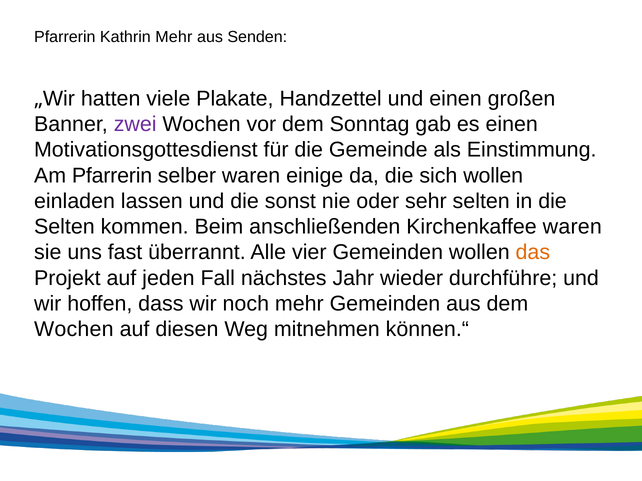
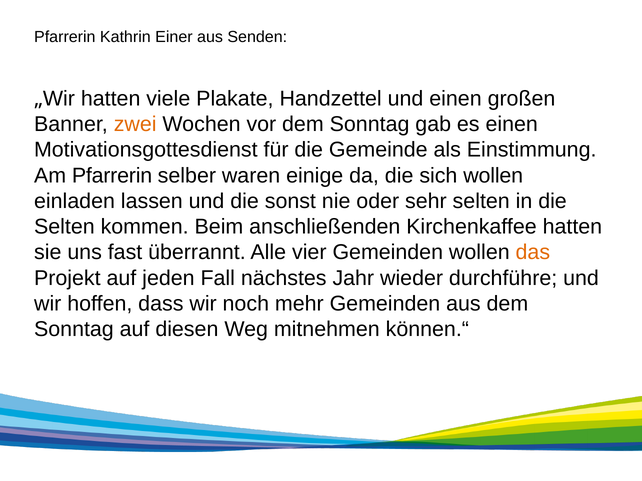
Kathrin Mehr: Mehr -> Einer
zwei colour: purple -> orange
Kirchenkaffee waren: waren -> hatten
Wochen at (74, 330): Wochen -> Sonntag
